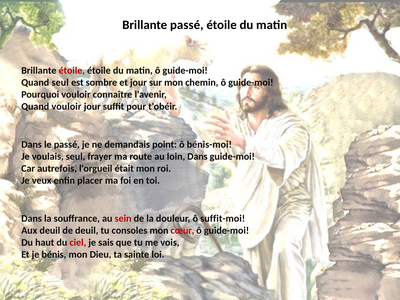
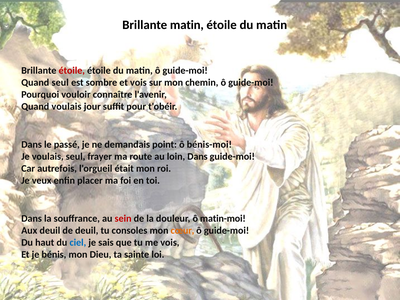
Brillante passé: passé -> matin
et jour: jour -> vois
Quand vouloir: vouloir -> voulais
suffit-moi: suffit-moi -> matin-moi
cœur colour: red -> orange
ciel colour: red -> blue
